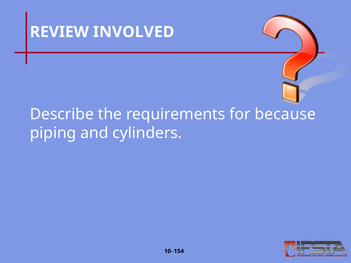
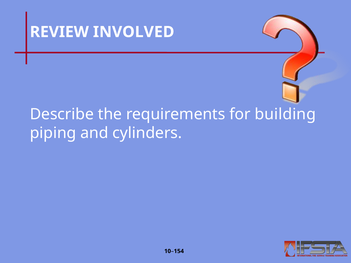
because: because -> building
